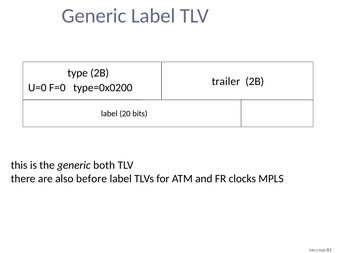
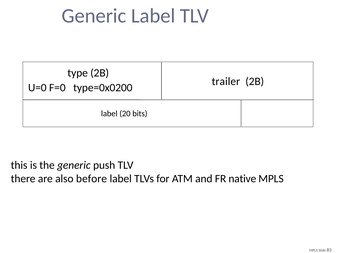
both: both -> push
clocks: clocks -> native
